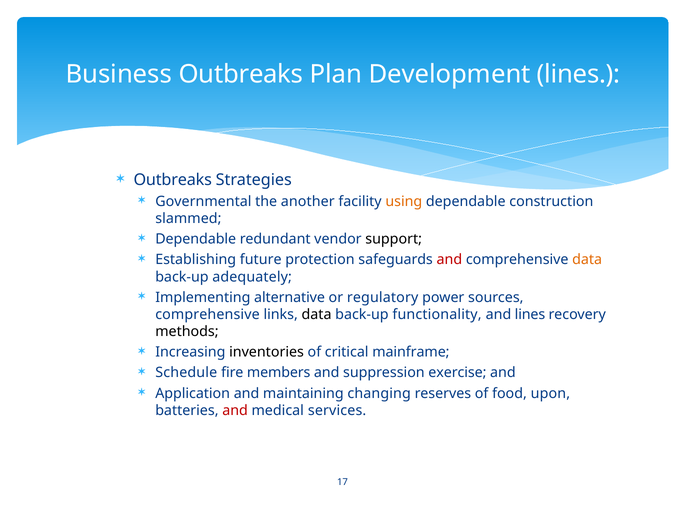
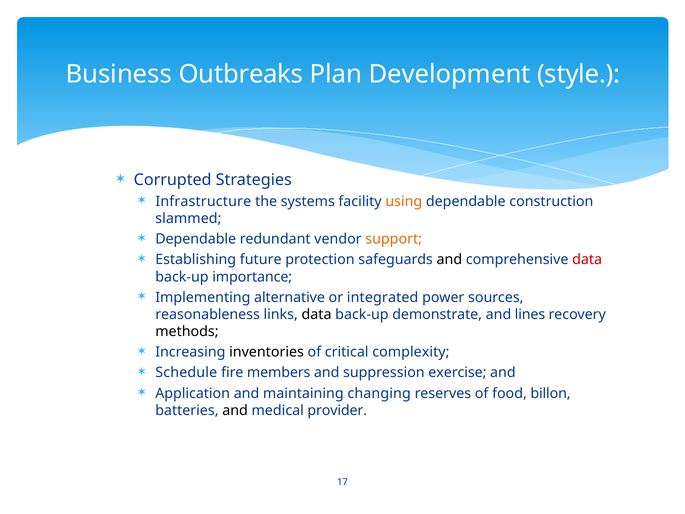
Development lines: lines -> style
Outbreaks at (173, 180): Outbreaks -> Corrupted
Governmental: Governmental -> Infrastructure
another: another -> systems
support colour: black -> orange
and at (449, 260) colour: red -> black
data at (587, 260) colour: orange -> red
adequately: adequately -> importance
regulatory: regulatory -> integrated
comprehensive at (207, 314): comprehensive -> reasonableness
functionality: functionality -> demonstrate
mainframe: mainframe -> complexity
upon: upon -> billon
and at (235, 410) colour: red -> black
services: services -> provider
